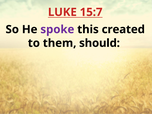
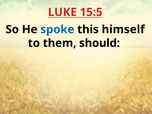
15:7: 15:7 -> 15:5
spoke colour: purple -> blue
created: created -> himself
